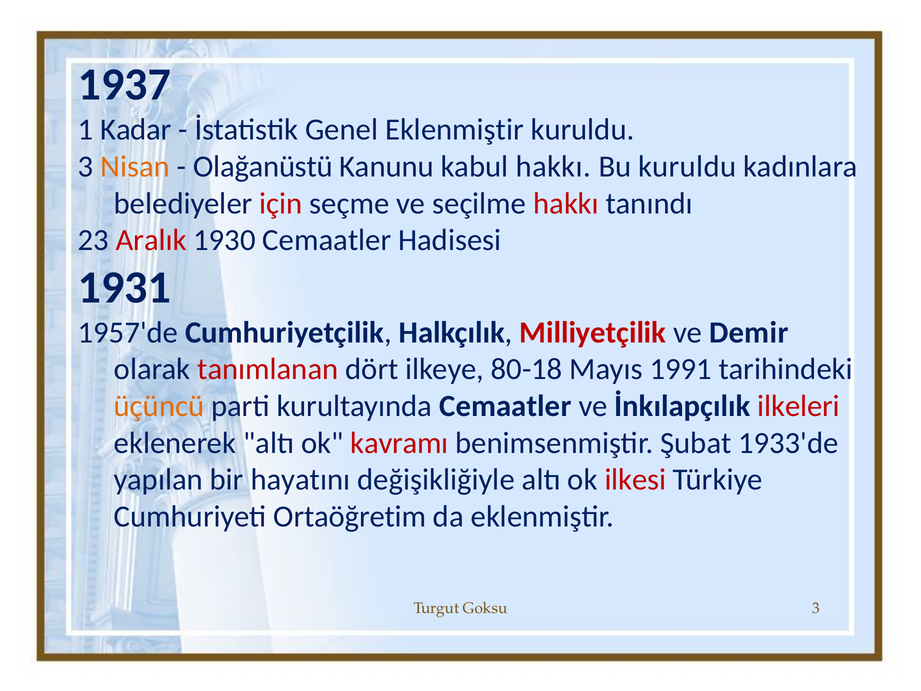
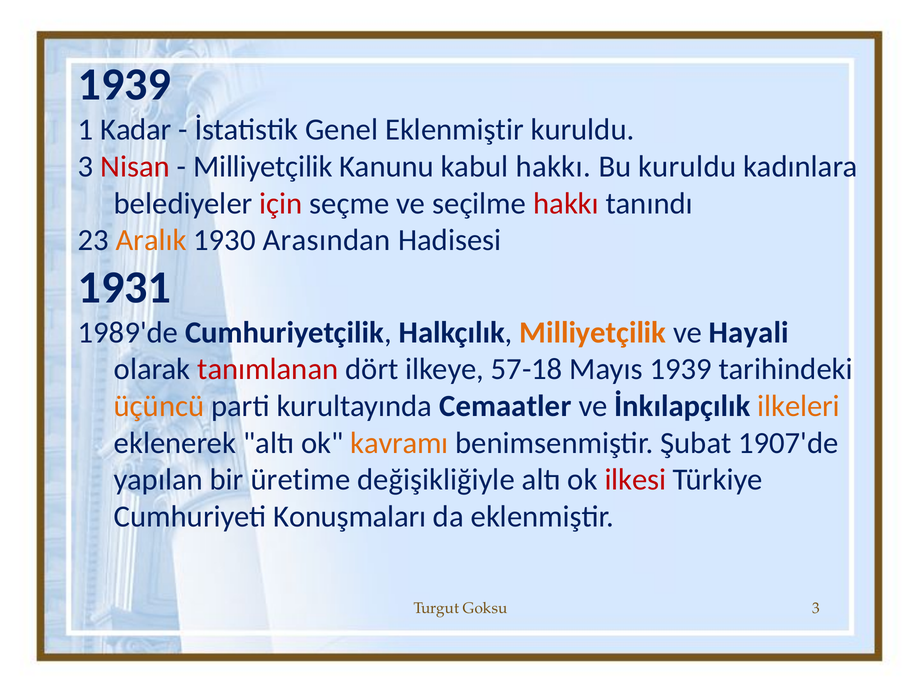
1937 at (124, 85): 1937 -> 1939
Nisan colour: orange -> red
Olağanüstü at (263, 166): Olağanüstü -> Milliyetçilik
Aralık colour: red -> orange
1930 Cemaatler: Cemaatler -> Arasından
1957'de: 1957'de -> 1989'de
Milliyetçilik at (593, 332) colour: red -> orange
Demir: Demir -> Hayali
80-18: 80-18 -> 57-18
Mayıs 1991: 1991 -> 1939
ilkeleri colour: red -> orange
kavramı colour: red -> orange
1933'de: 1933'de -> 1907'de
hayatını: hayatını -> üretime
Ortaöğretim: Ortaöğretim -> Konuşmaları
